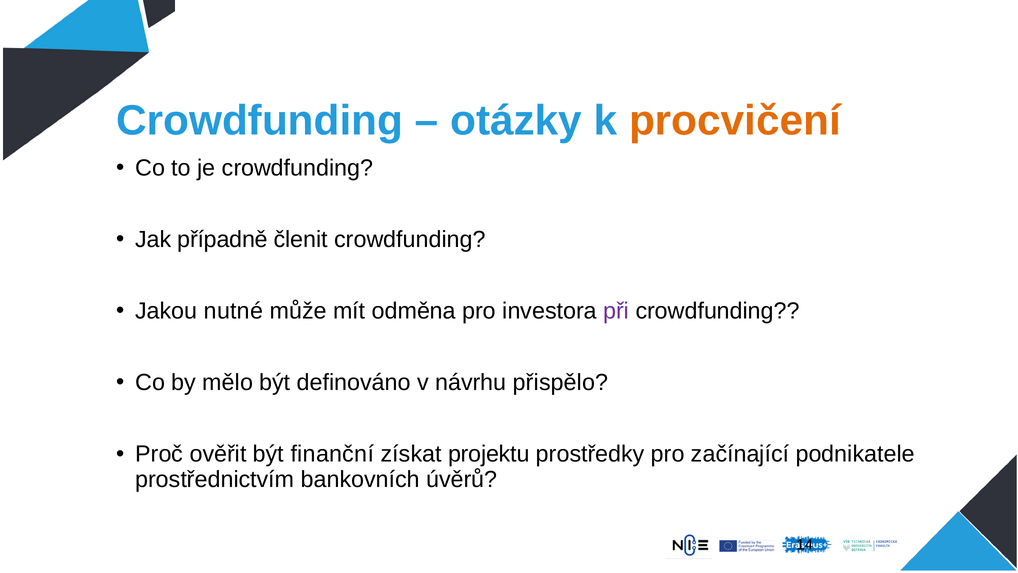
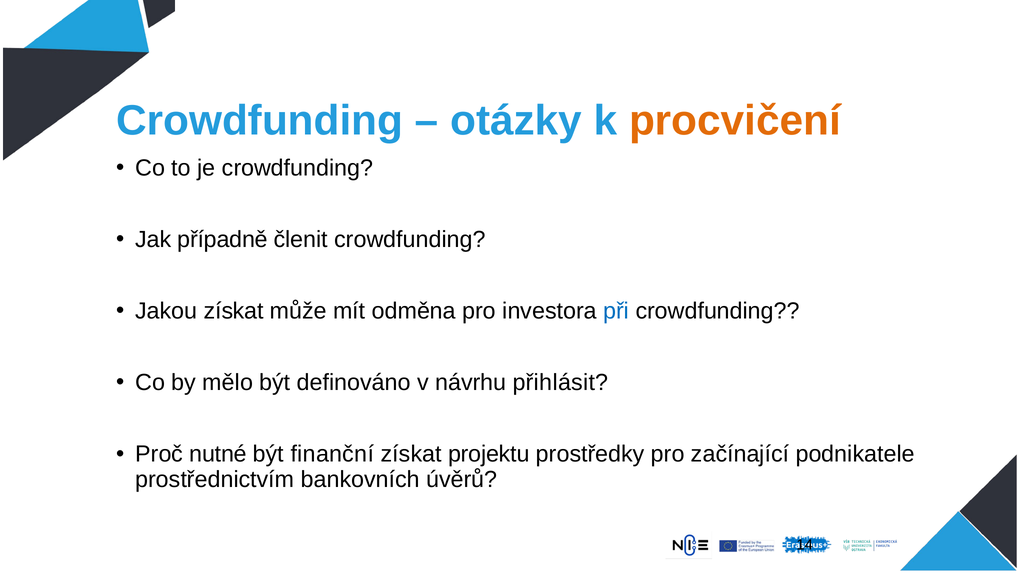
Jakou nutné: nutné -> získat
při colour: purple -> blue
přispělo: přispělo -> přihlásit
ověřit: ověřit -> nutné
